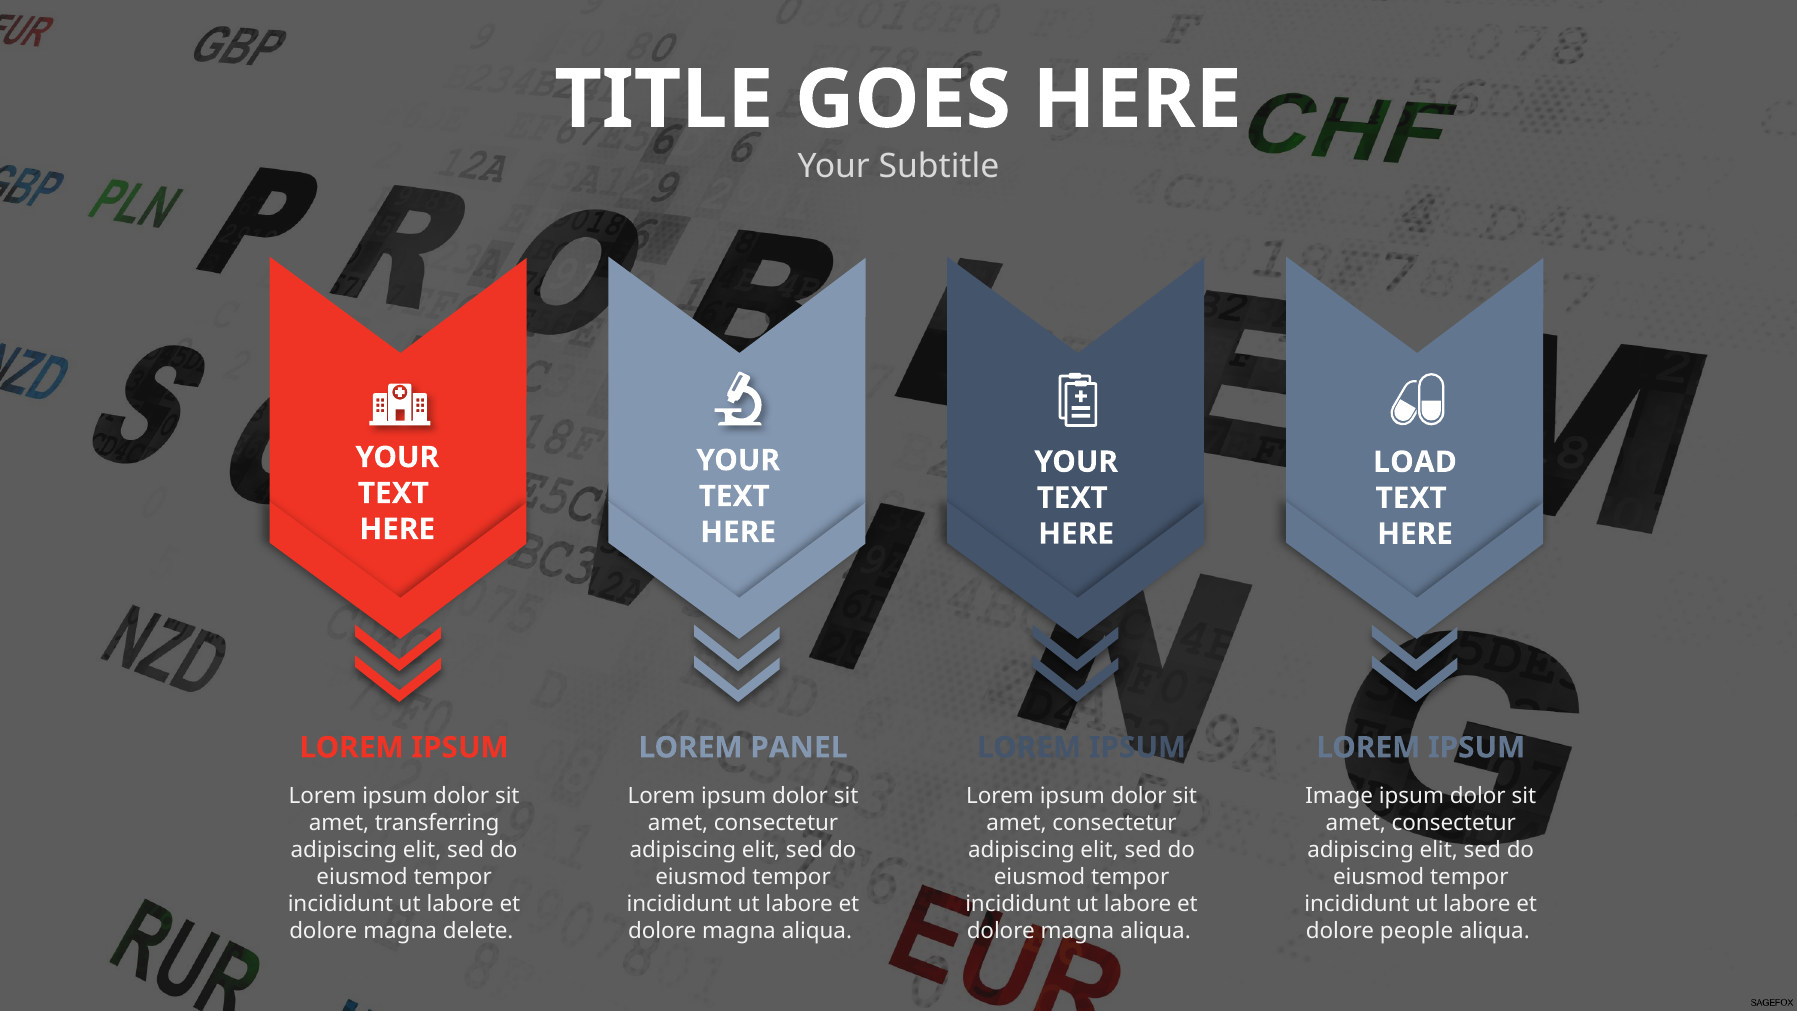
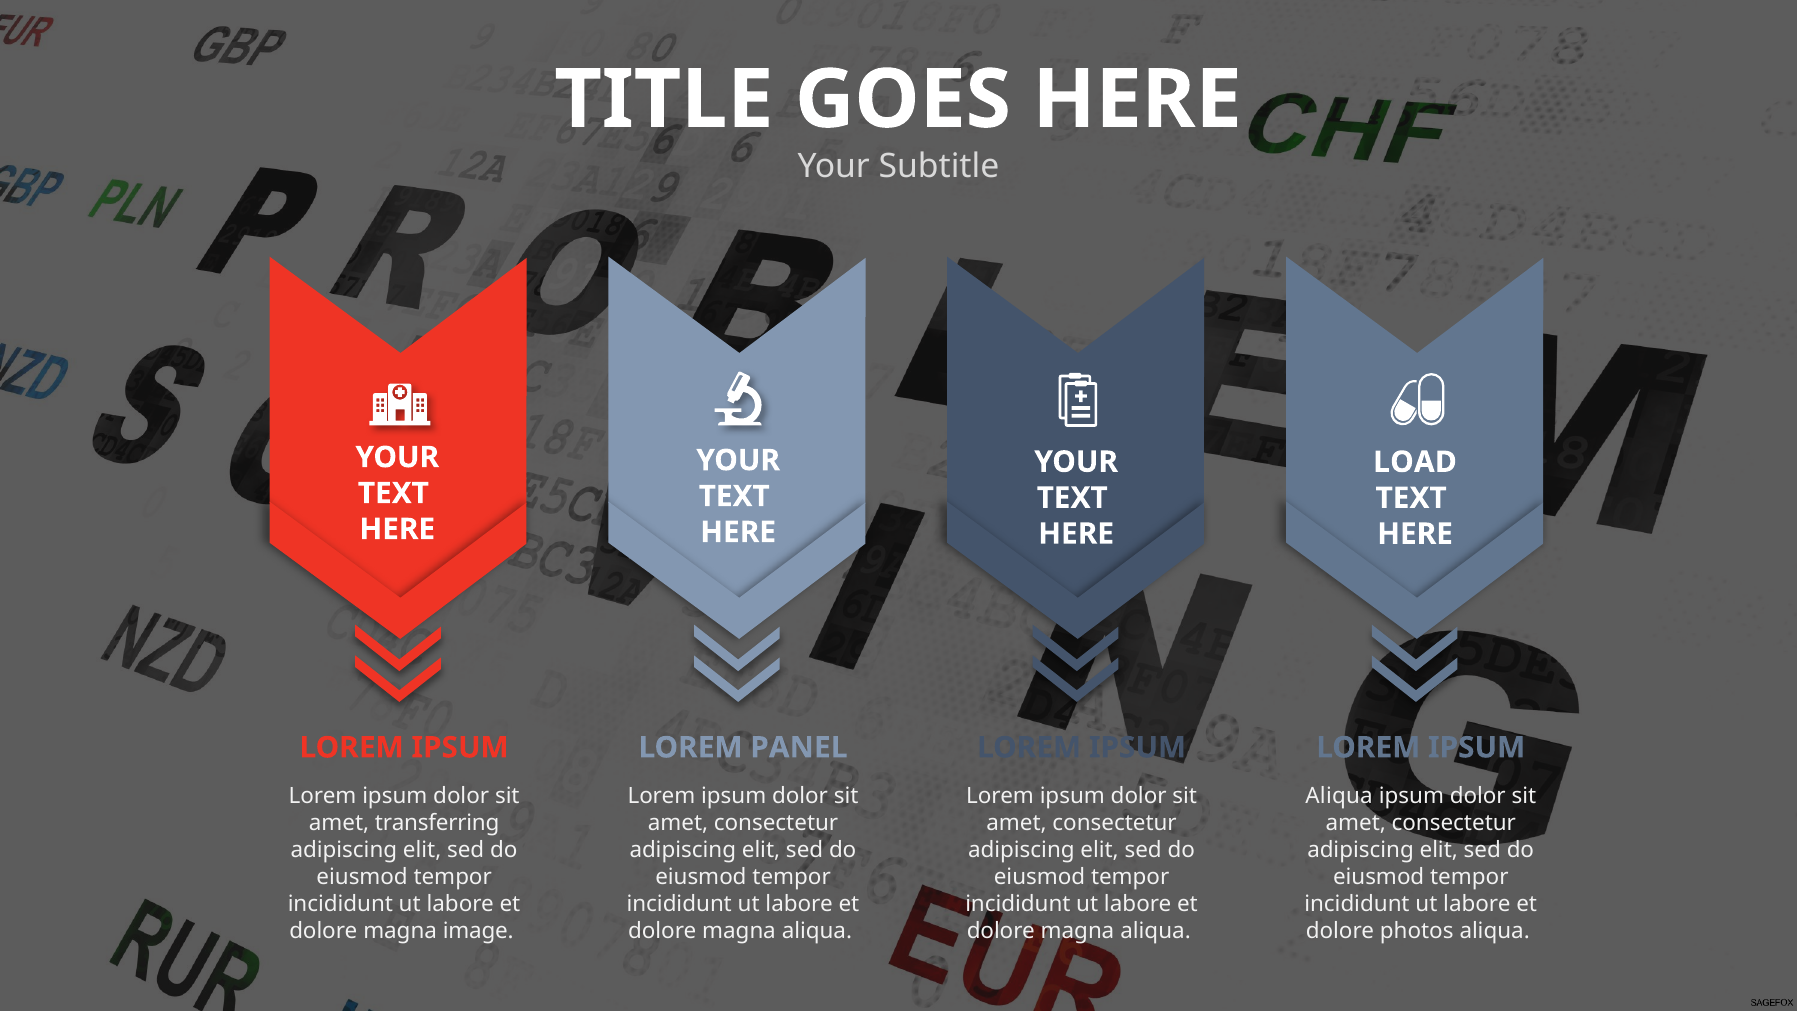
Image at (1339, 796): Image -> Aliqua
delete: delete -> image
people: people -> photos
